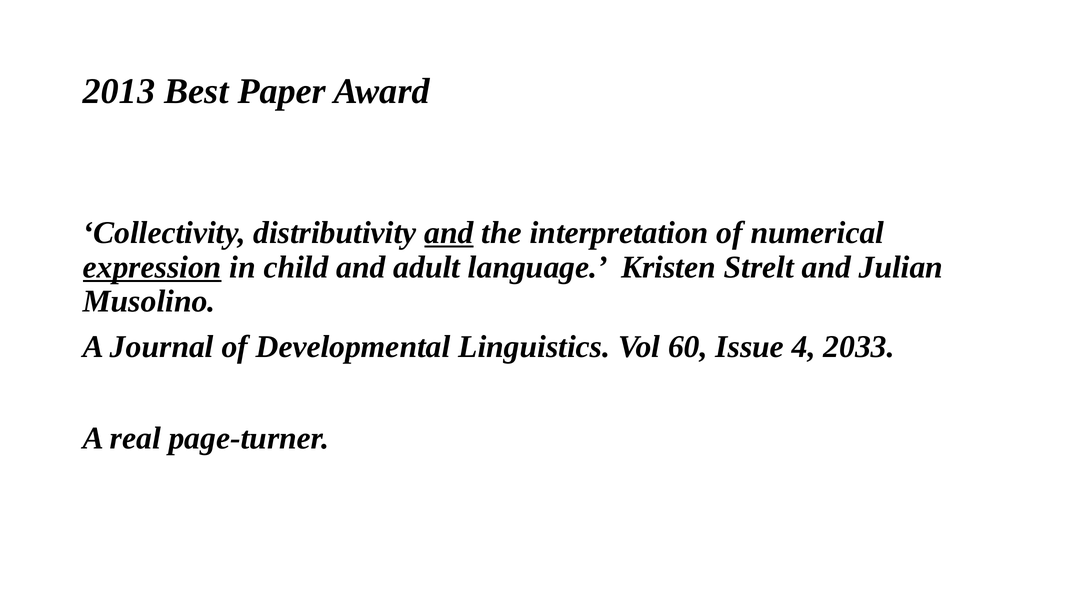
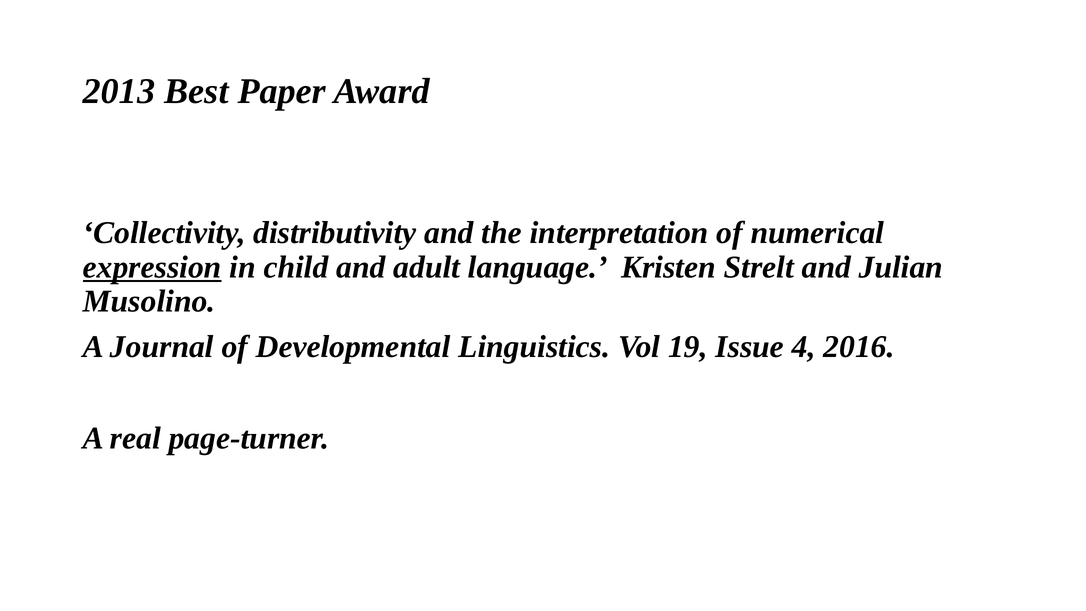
and at (449, 233) underline: present -> none
60: 60 -> 19
2033: 2033 -> 2016
